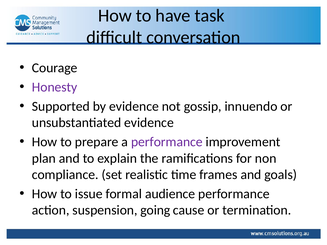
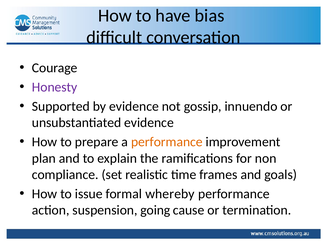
task: task -> bias
performance at (167, 142) colour: purple -> orange
audience: audience -> whereby
